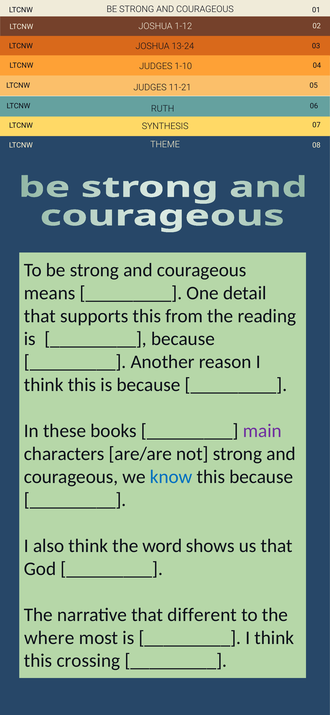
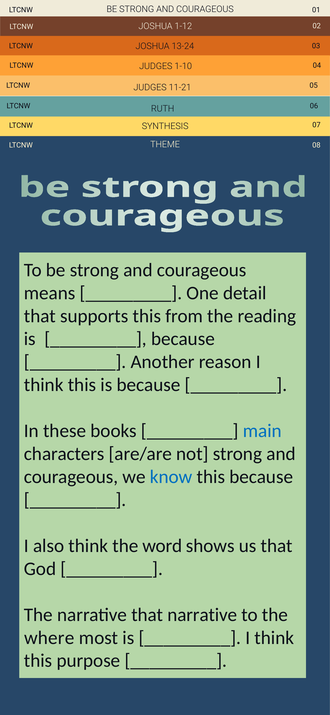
main colour: purple -> blue
that different: different -> narrative
crossing: crossing -> purpose
